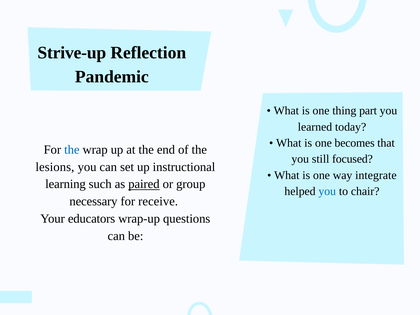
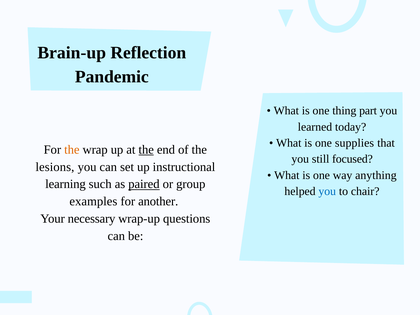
Strive-up: Strive-up -> Brain-up
becomes: becomes -> supplies
the at (72, 150) colour: blue -> orange
the at (146, 150) underline: none -> present
integrate: integrate -> anything
necessary: necessary -> examples
receive: receive -> another
educators: educators -> necessary
